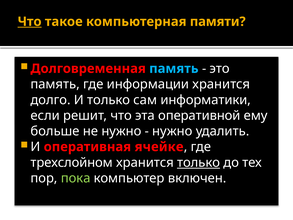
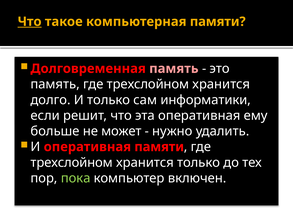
память at (174, 69) colour: light blue -> pink
память где информации: информации -> трехслойном
эта оперативной: оперативной -> оперативная
не нужно: нужно -> может
оперативная ячейке: ячейке -> памяти
только at (199, 162) underline: present -> none
